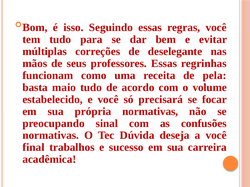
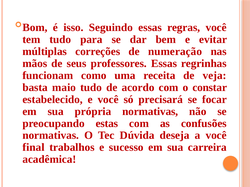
deselegante: deselegante -> numeração
pela: pela -> veja
volume: volume -> constar
sinal: sinal -> estas
